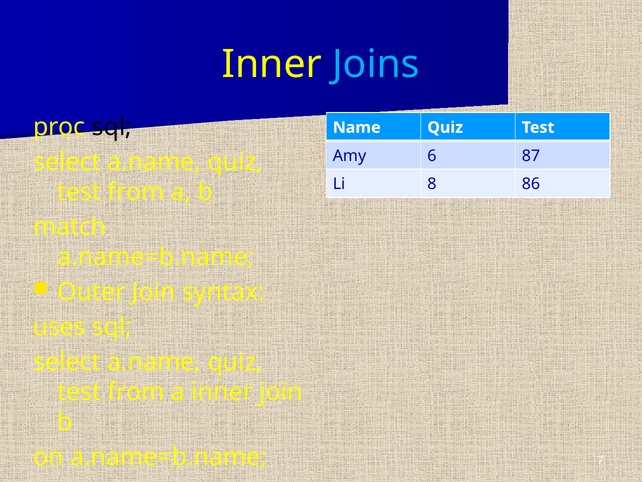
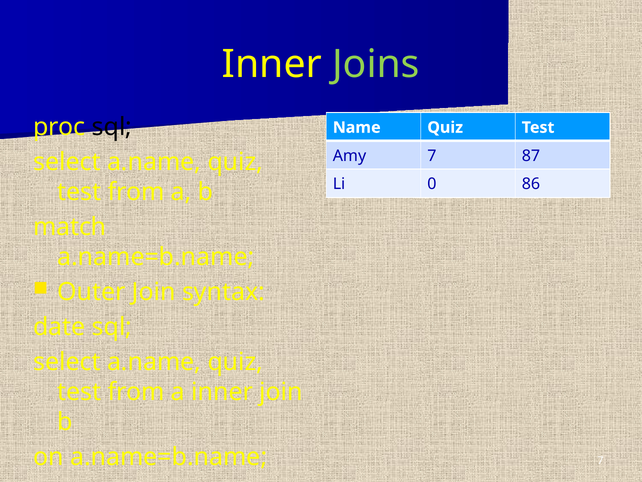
Joins colour: light blue -> light green
Amy 6: 6 -> 7
8: 8 -> 0
uses: uses -> date
